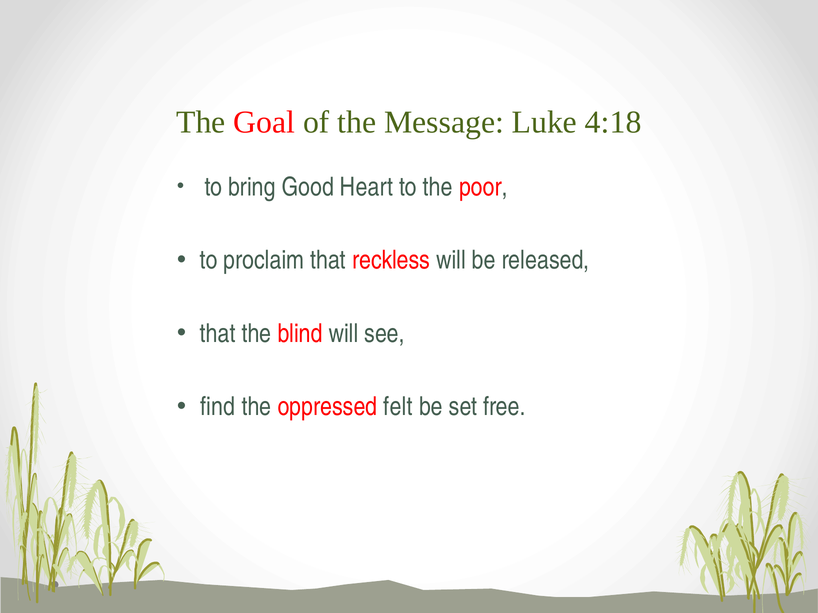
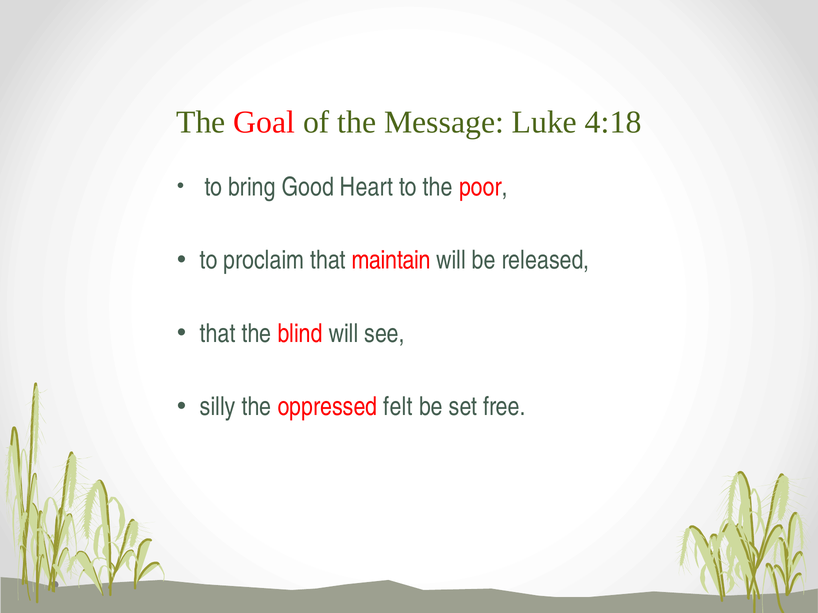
reckless: reckless -> maintain
find: find -> silly
